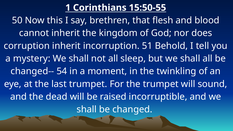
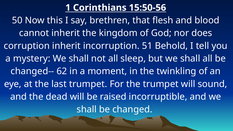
15:50-55: 15:50-55 -> 15:50-56
54: 54 -> 62
